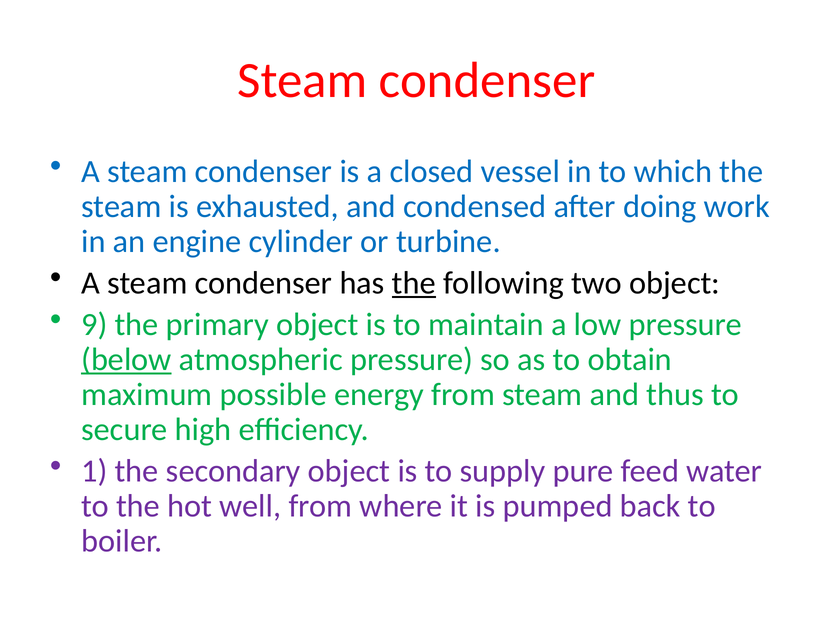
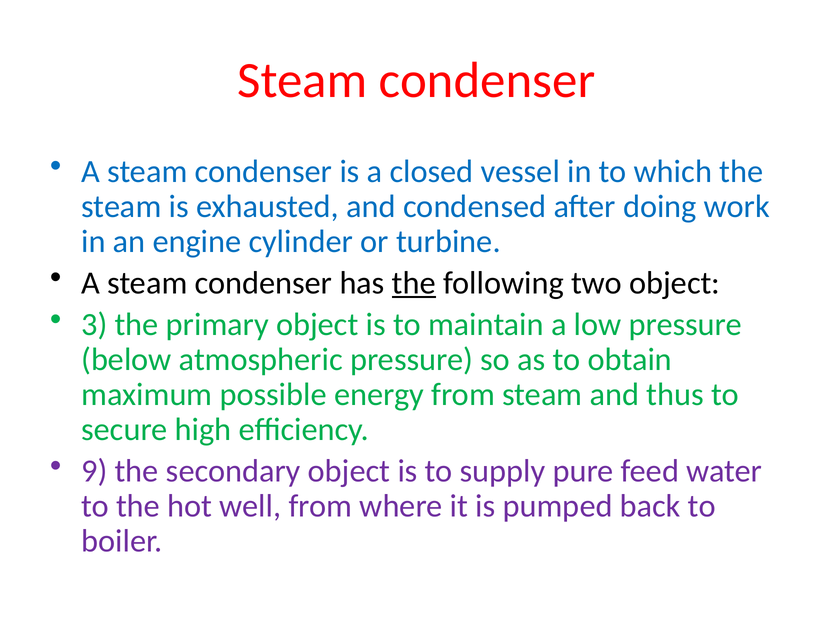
9: 9 -> 3
below underline: present -> none
1: 1 -> 9
